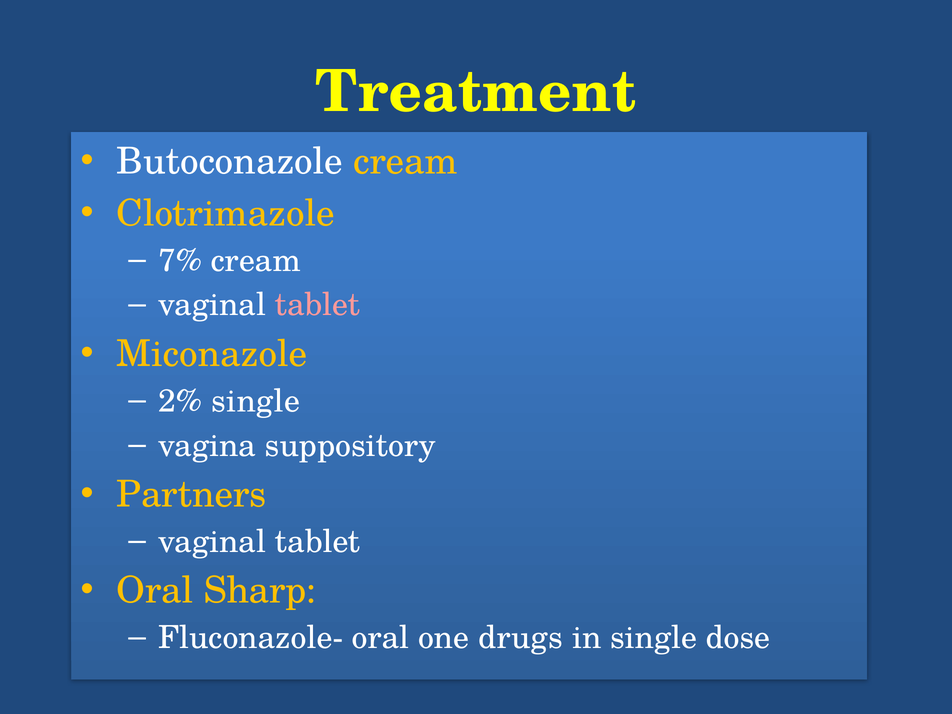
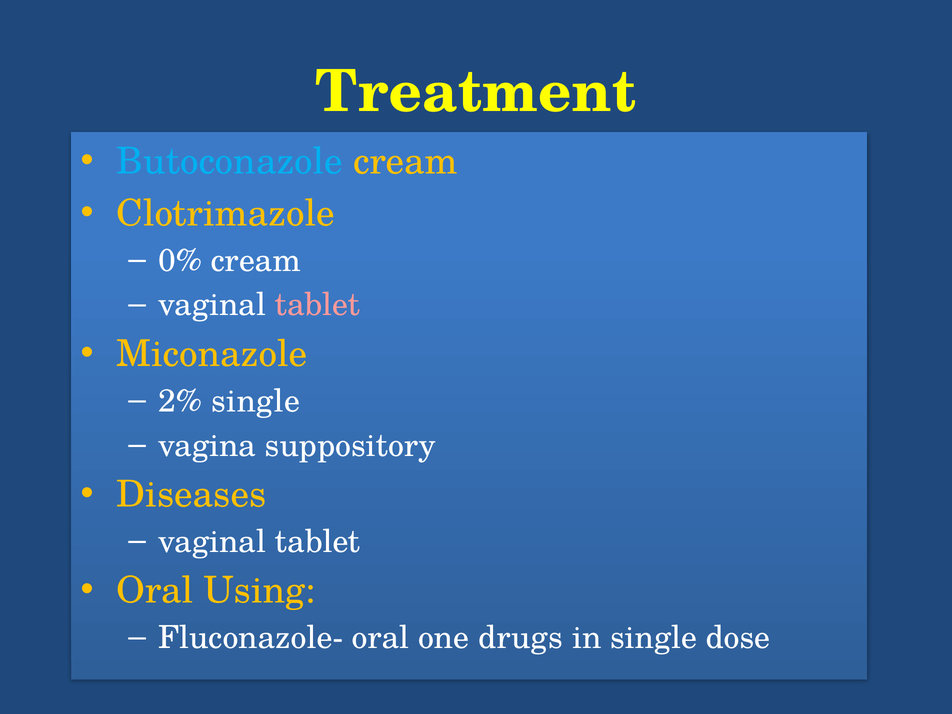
Butoconazole colour: white -> light blue
7%: 7% -> 0%
Partners: Partners -> Diseases
Sharp: Sharp -> Using
